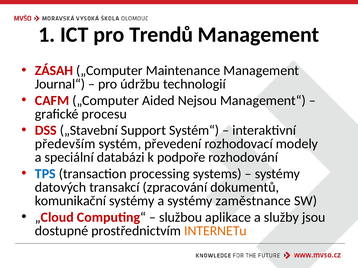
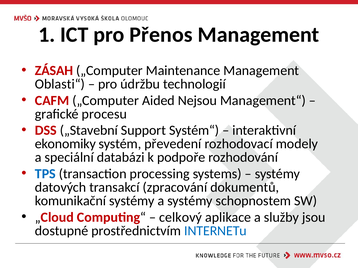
Trendů: Trendů -> Přenos
Journal“: Journal“ -> Oblasti“
především: především -> ekonomiky
zaměstnance: zaměstnance -> schopnostem
službou: službou -> celkový
INTERNETu colour: orange -> blue
